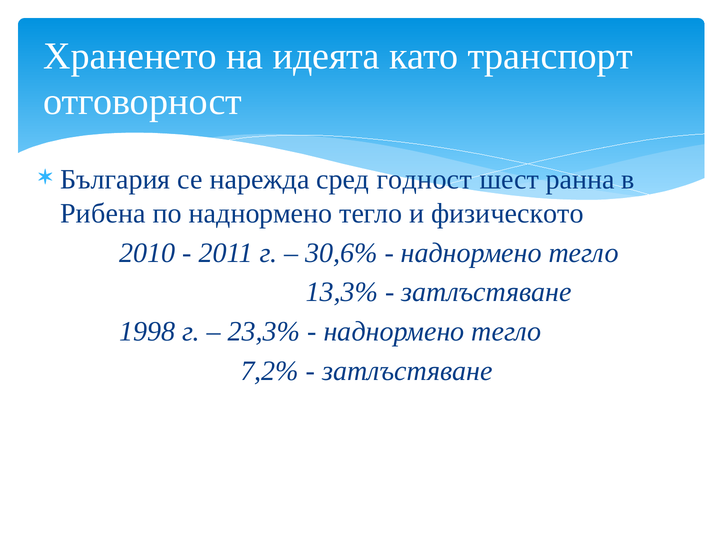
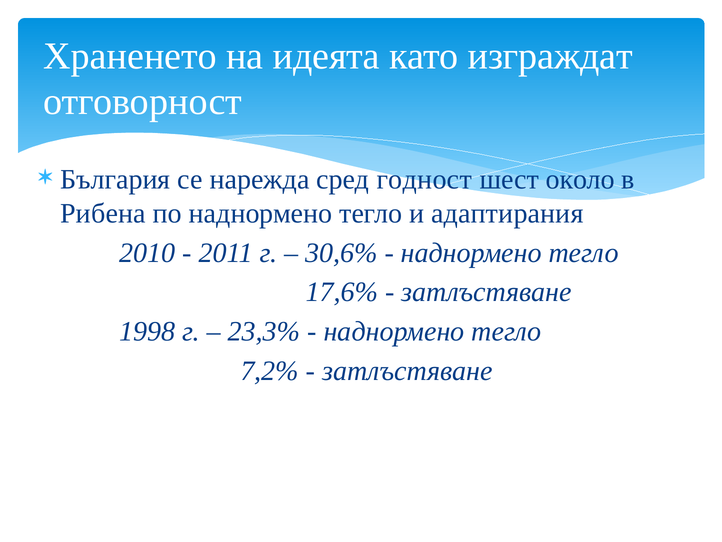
транспорт: транспорт -> изграждат
ранна: ранна -> около
физическото: физическото -> адаптирания
13,3%: 13,3% -> 17,6%
